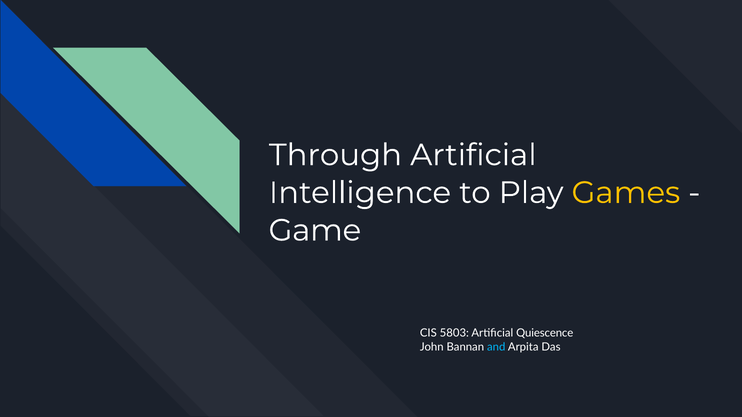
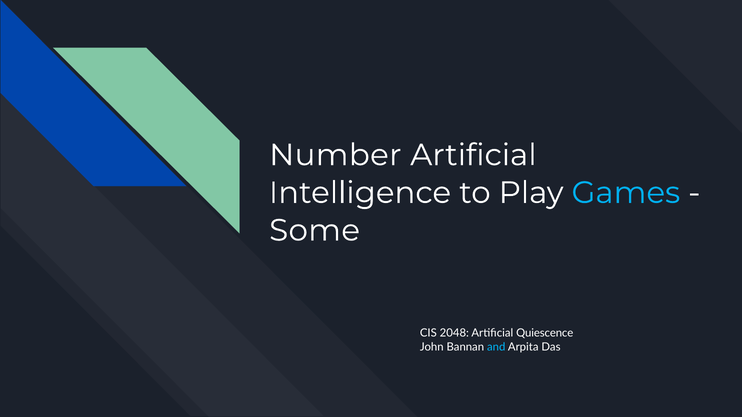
Through: Through -> Number
Games colour: yellow -> light blue
Game: Game -> Some
5803: 5803 -> 2048
